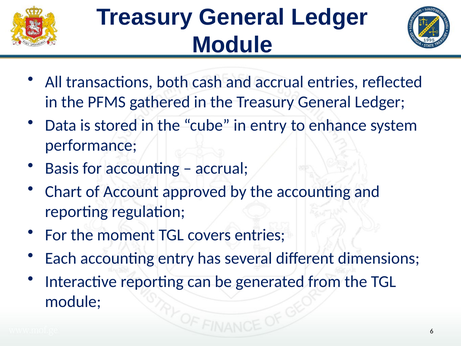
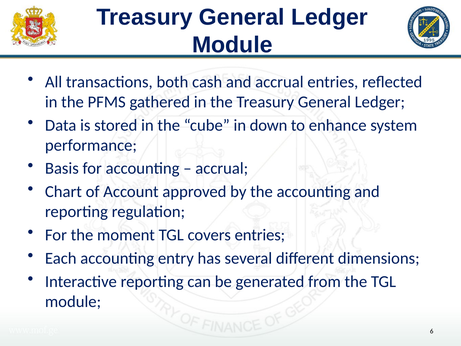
in entry: entry -> down
